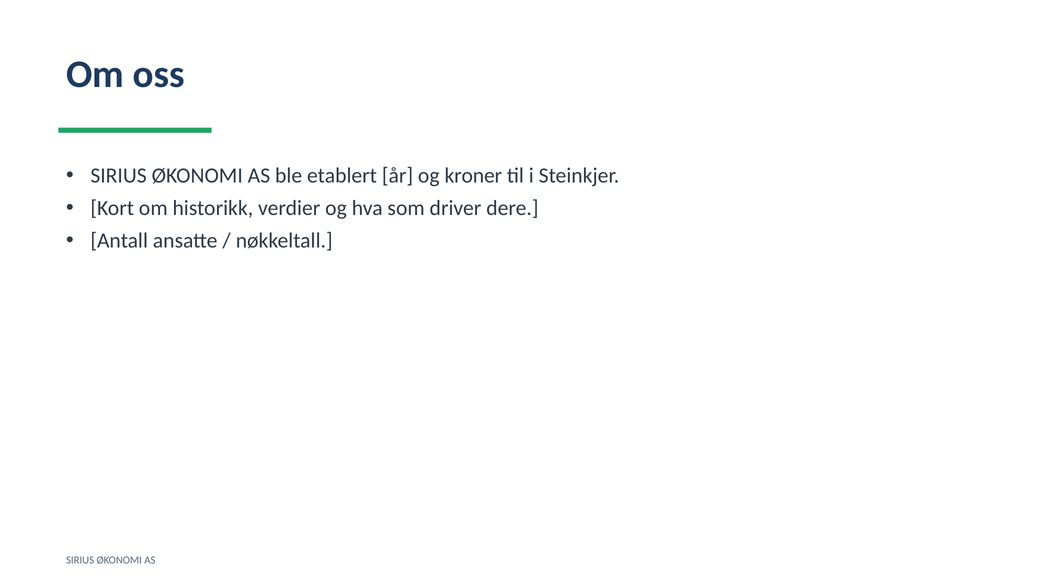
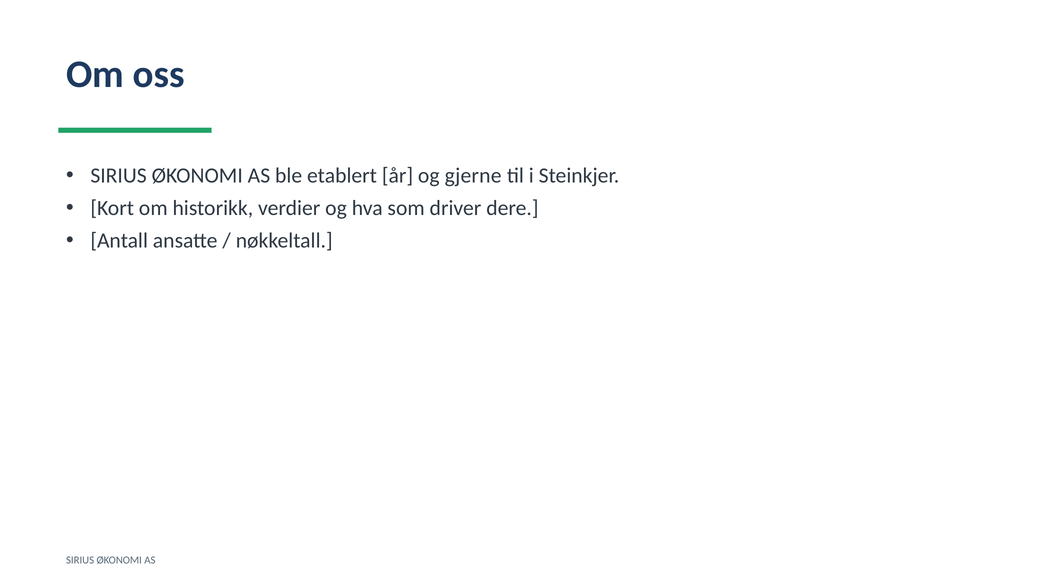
kroner: kroner -> gjerne
